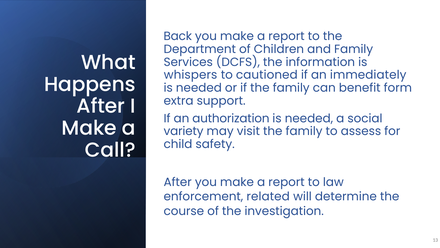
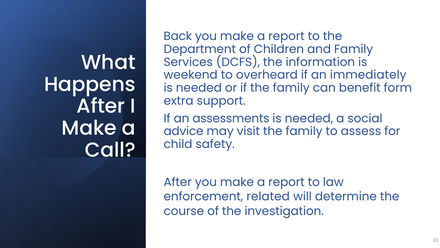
whispers: whispers -> weekend
cautioned: cautioned -> overheard
authorization: authorization -> assessments
variety: variety -> advice
